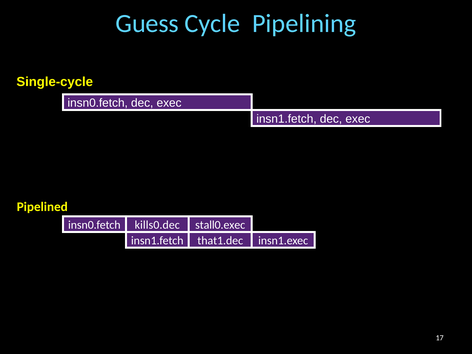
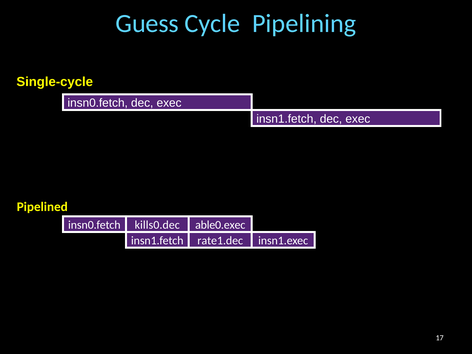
stall0.exec: stall0.exec -> able0.exec
that1.dec: that1.dec -> rate1.dec
